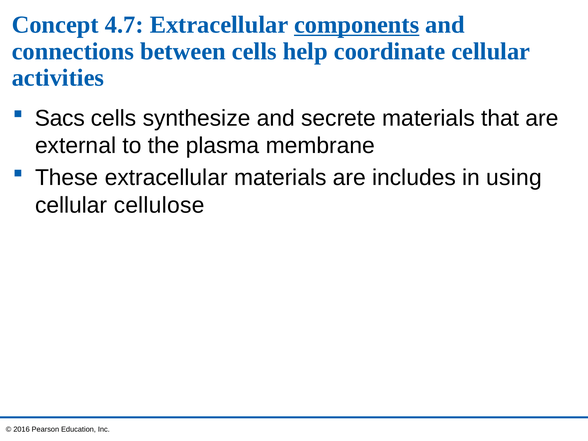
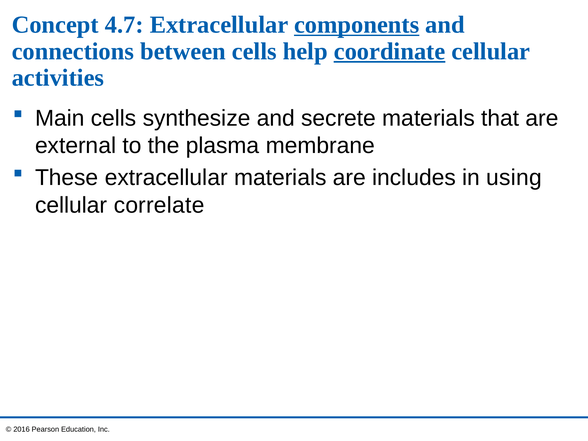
coordinate underline: none -> present
Sacs: Sacs -> Main
cellulose: cellulose -> correlate
